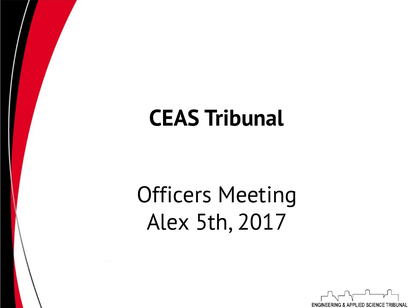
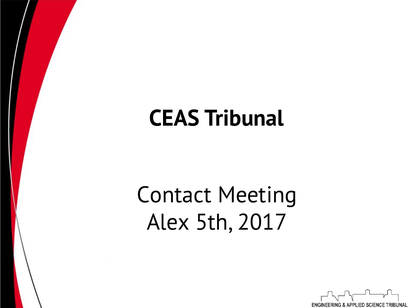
Officers: Officers -> Contact
